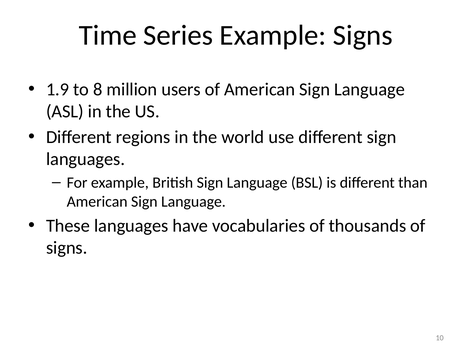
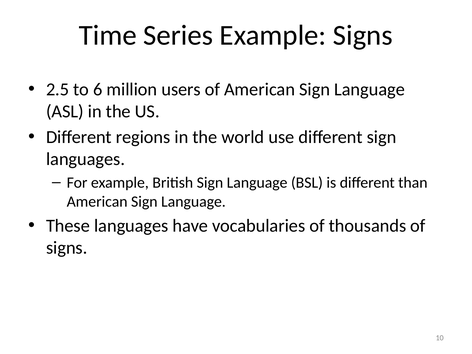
1.9: 1.9 -> 2.5
8: 8 -> 6
